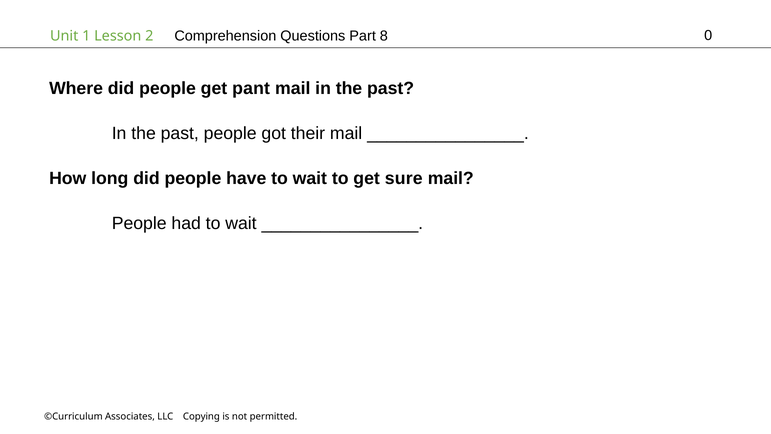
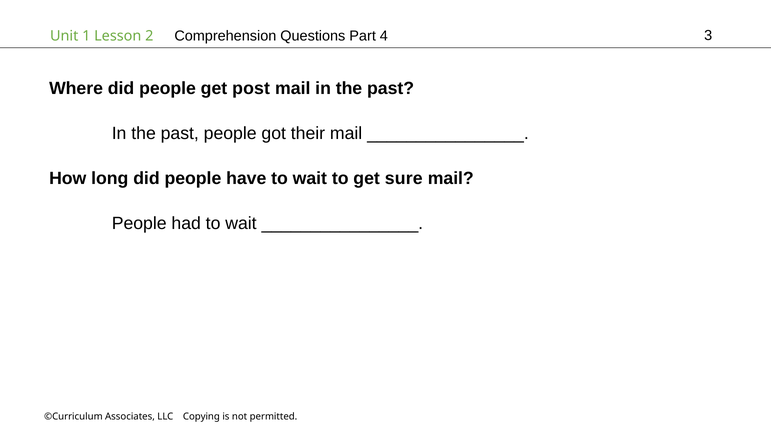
8: 8 -> 4
0: 0 -> 3
pant: pant -> post
